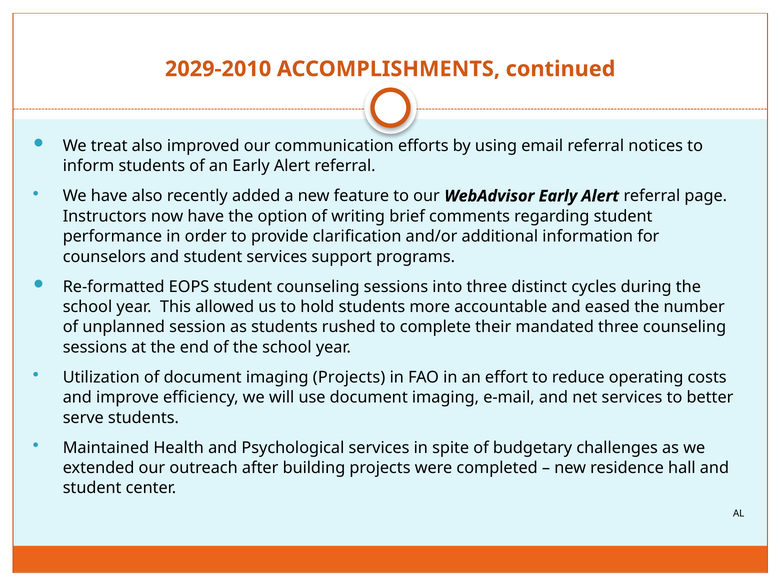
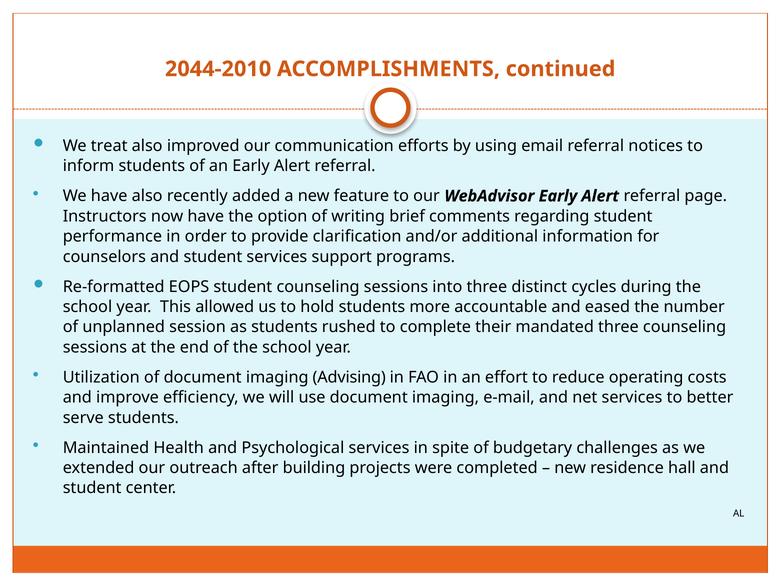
2029-2010: 2029-2010 -> 2044-2010
imaging Projects: Projects -> Advising
